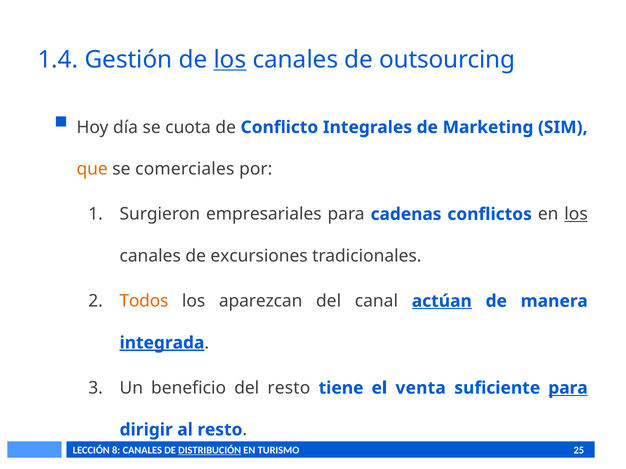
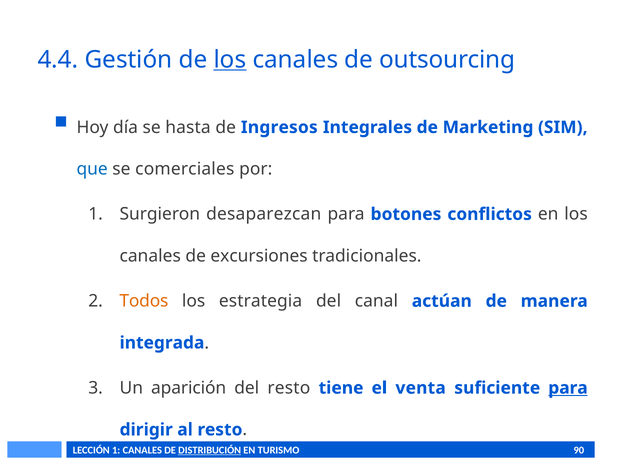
1.4: 1.4 -> 4.4
cuota: cuota -> hasta
Conflicto: Conflicto -> Ingresos
que colour: orange -> blue
empresariales: empresariales -> desaparezcan
cadenas: cadenas -> botones
los at (576, 214) underline: present -> none
aparezcan: aparezcan -> estrategia
actúan underline: present -> none
integrada underline: present -> none
beneficio: beneficio -> aparición
LECCIÓN 8: 8 -> 1
25: 25 -> 90
